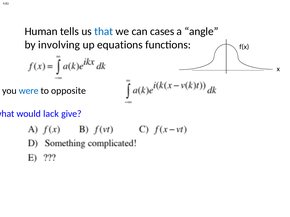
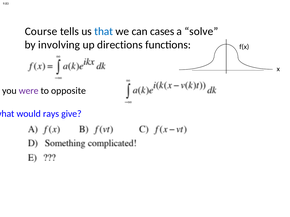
Human: Human -> Course
angle: angle -> solve
equations: equations -> directions
were colour: blue -> purple
lack: lack -> rays
